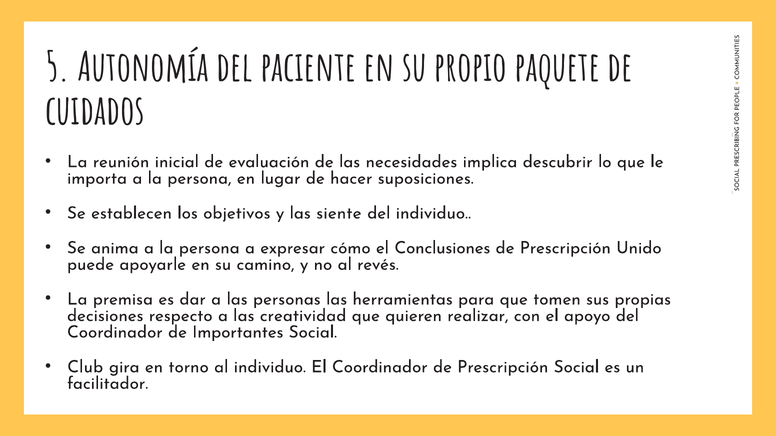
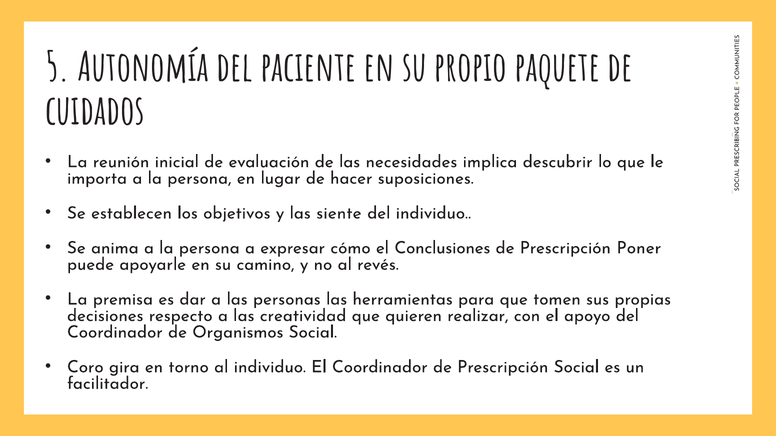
Unido: Unido -> Poner
Importantes: Importantes -> Organismos
Club: Club -> Coro
